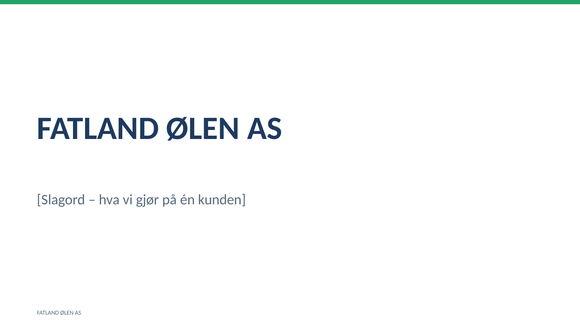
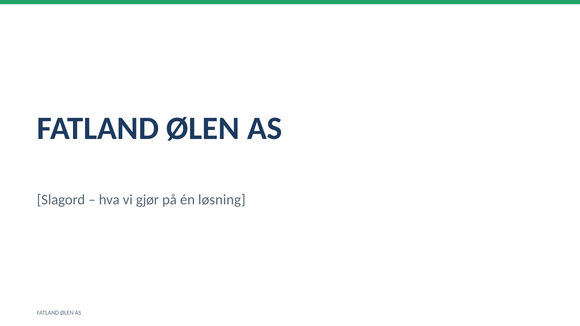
kunden: kunden -> løsning
